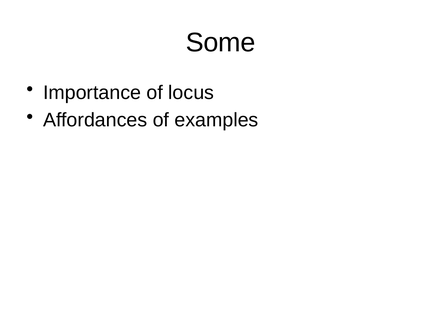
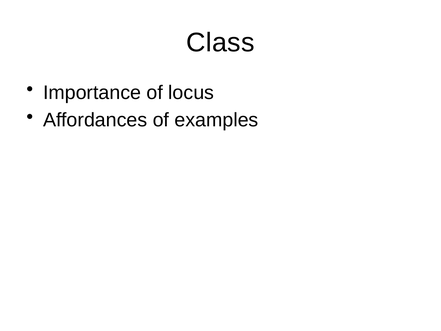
Some: Some -> Class
